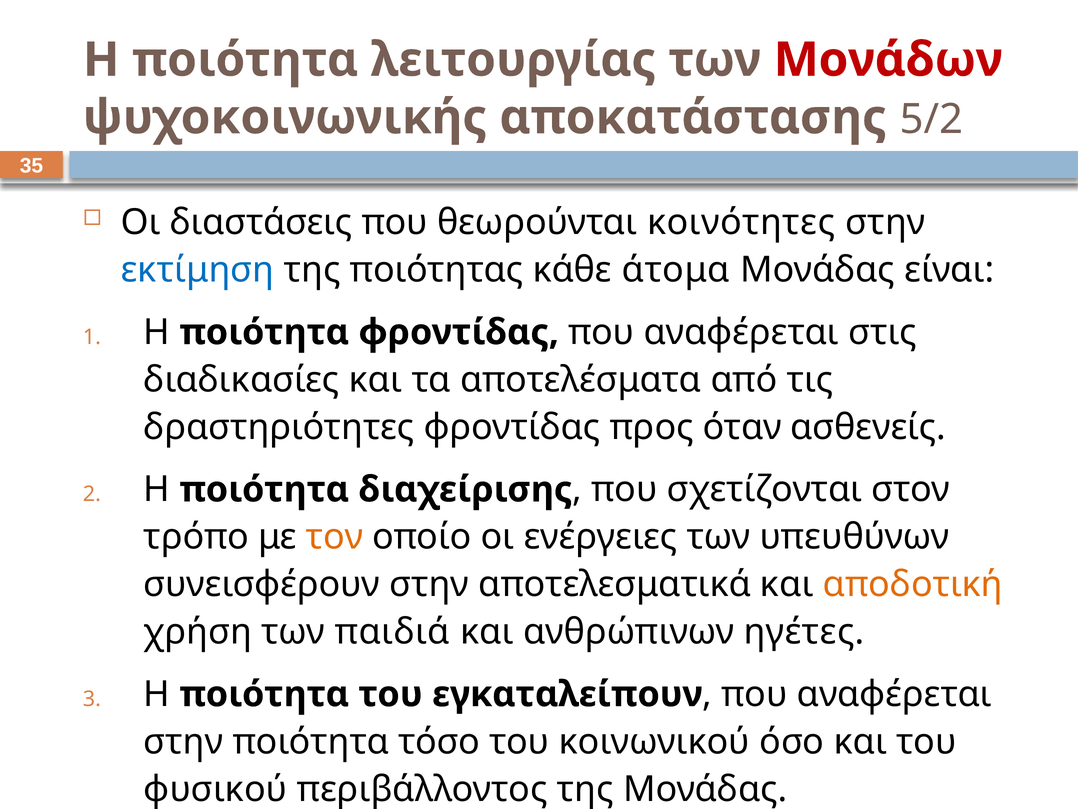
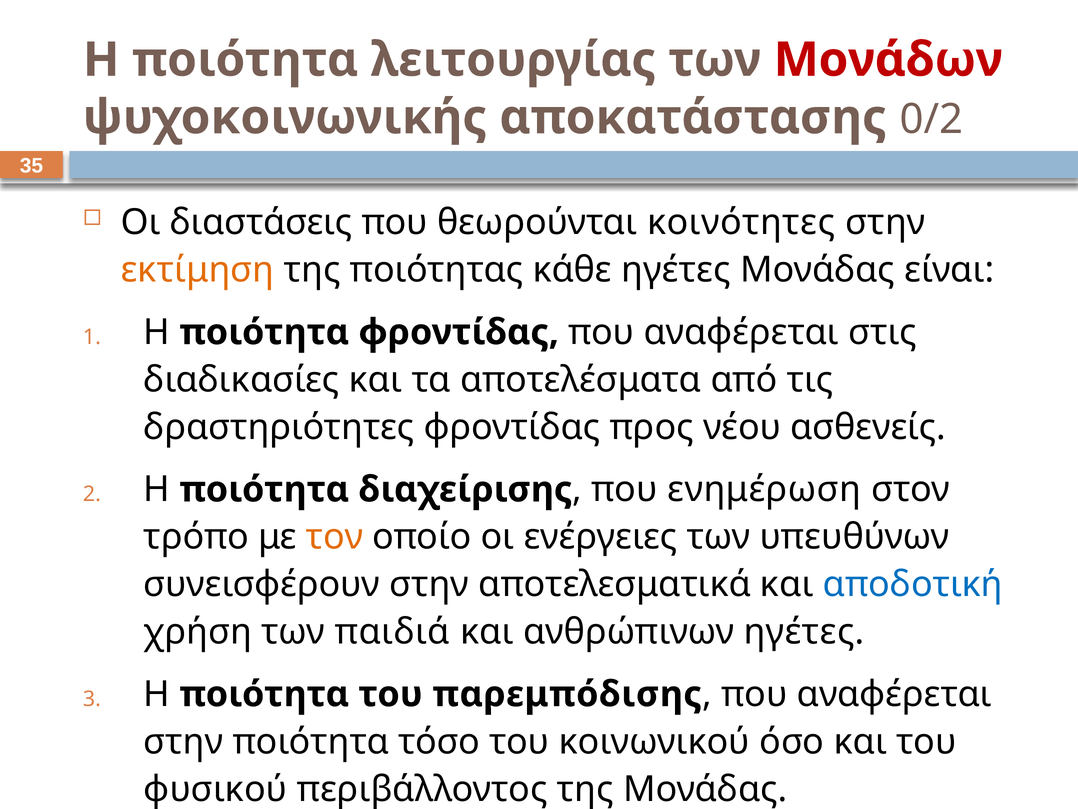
5/2: 5/2 -> 0/2
εκτίμηση colour: blue -> orange
κάθε άτομα: άτομα -> ηγέτες
όταν: όταν -> νέου
σχετίζονται: σχετίζονται -> ενημέρωση
αποδοτική colour: orange -> blue
εγκαταλείπουν: εγκαταλείπουν -> παρεμπόδισης
